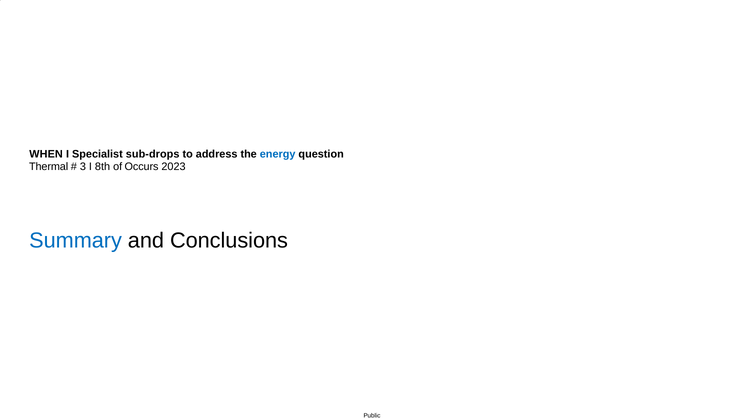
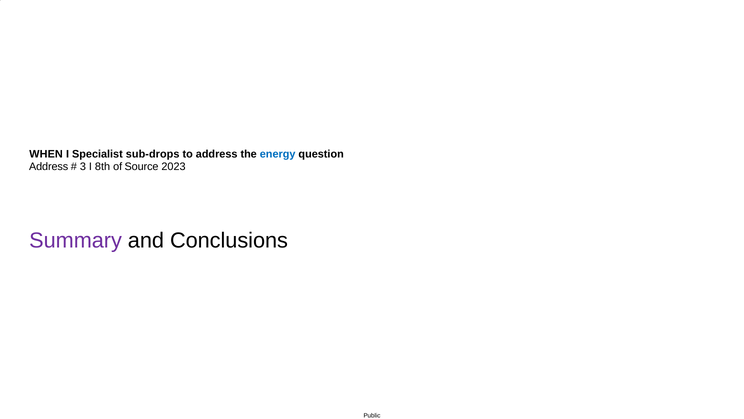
Thermal at (49, 166): Thermal -> Address
Occurs: Occurs -> Source
Summary colour: blue -> purple
